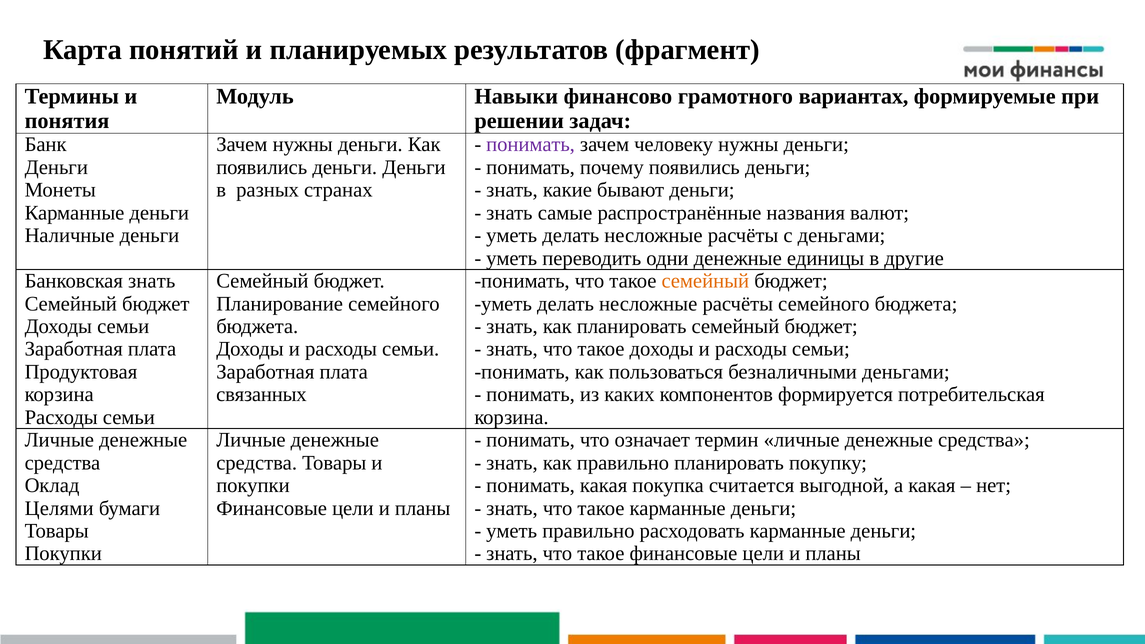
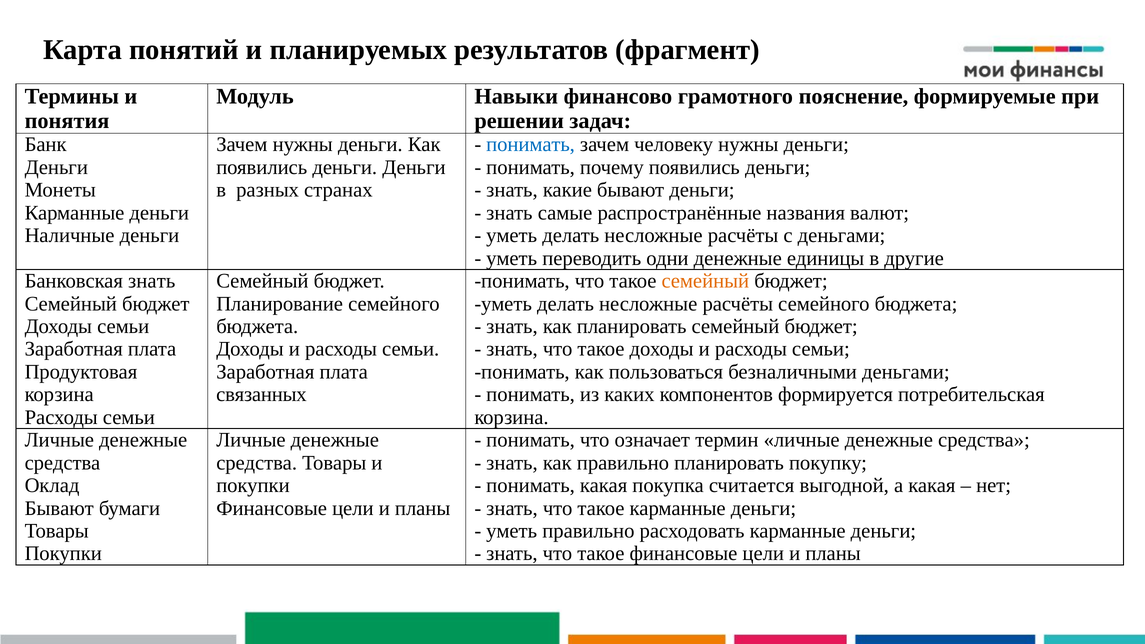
вариантах: вариантах -> пояснение
понимать at (531, 145) colour: purple -> blue
Целями at (59, 508): Целями -> Бывают
